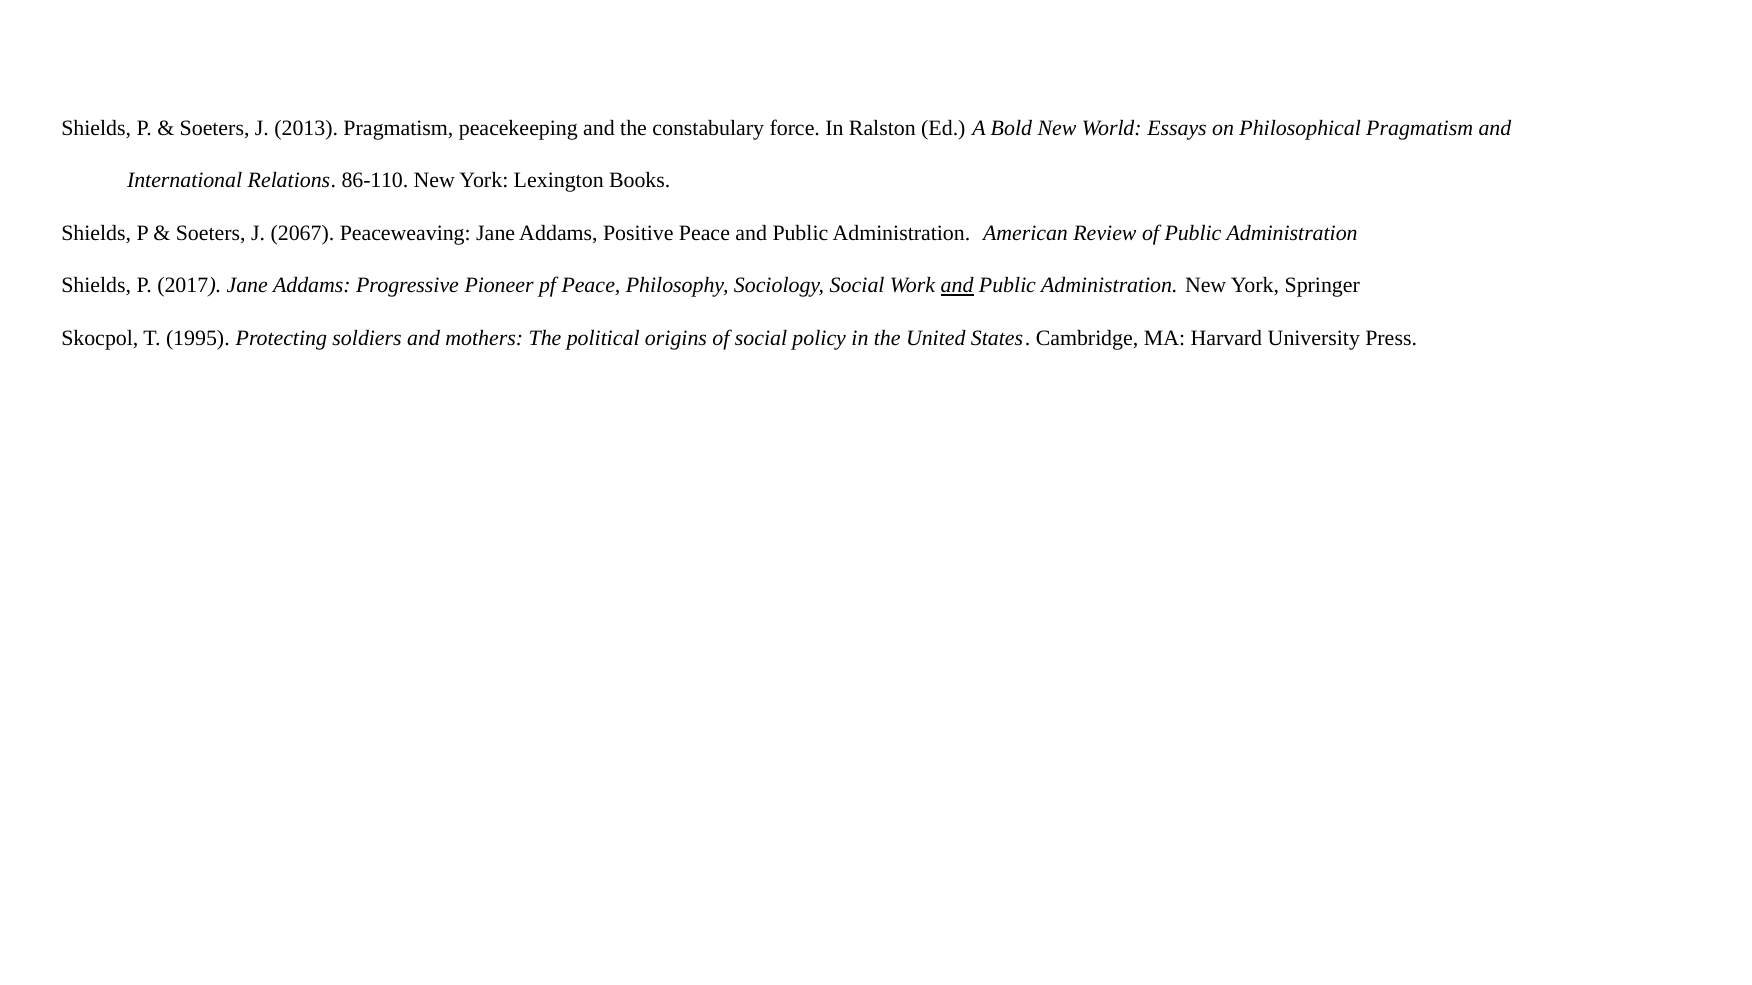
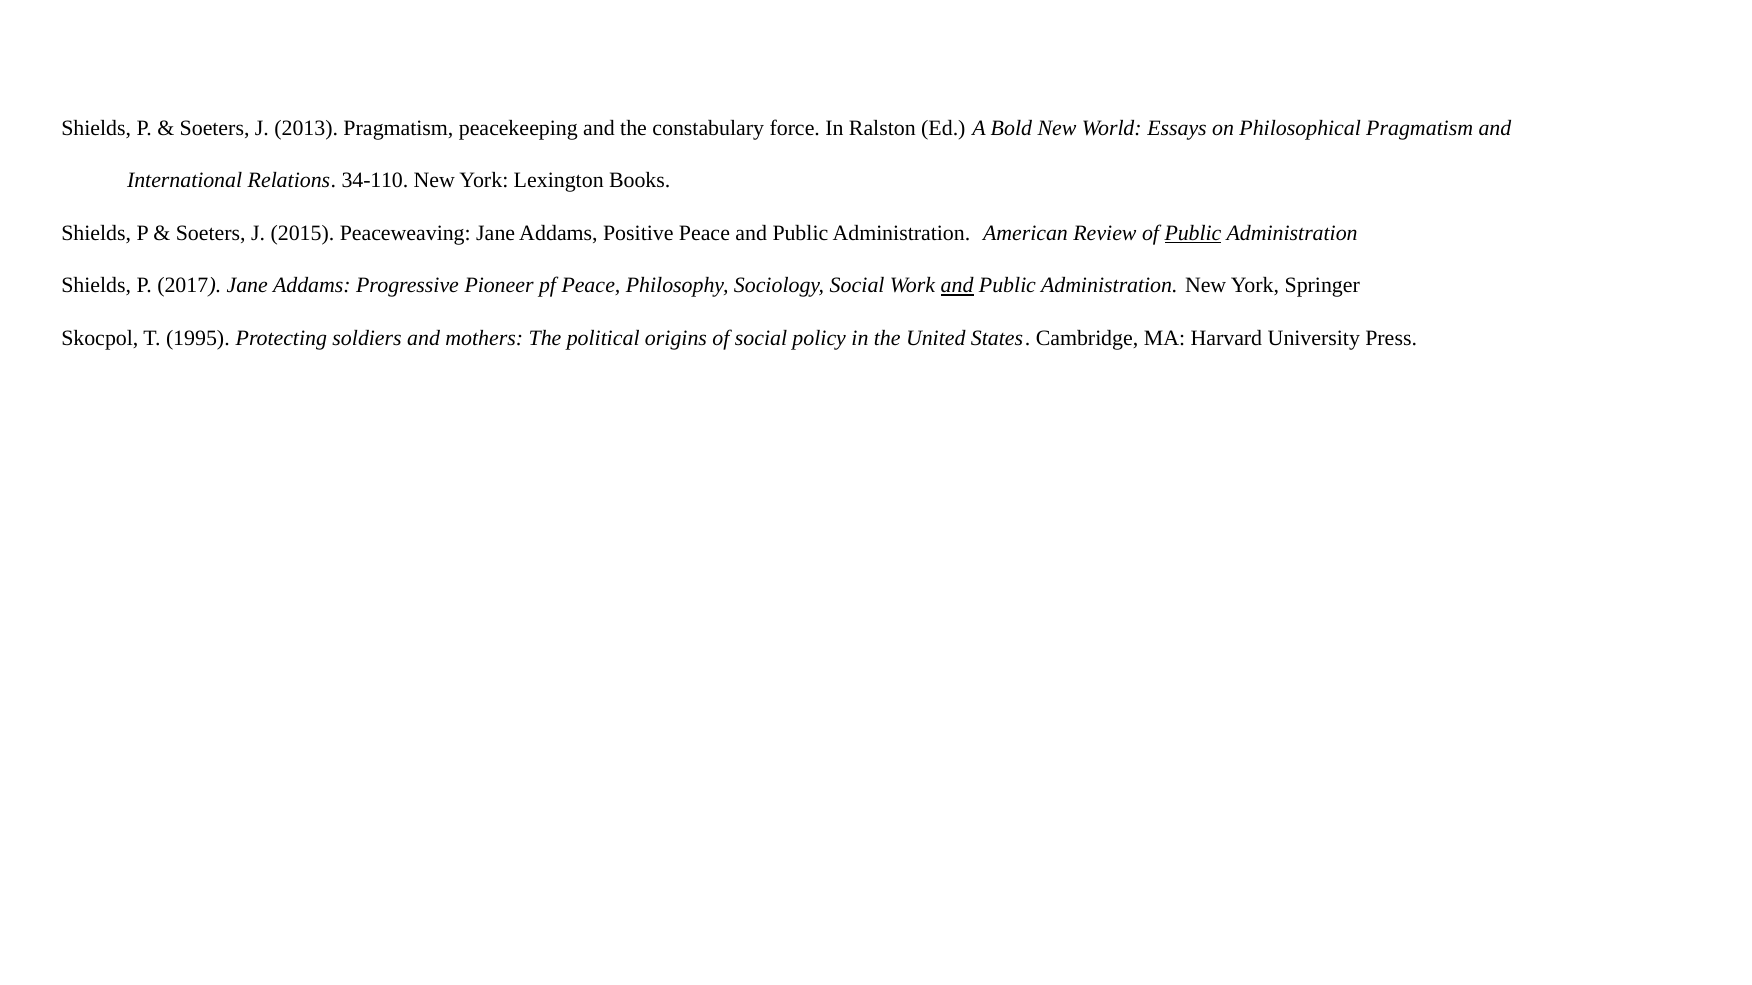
86-110: 86-110 -> 34-110
2067: 2067 -> 2015
Public at (1193, 233) underline: none -> present
